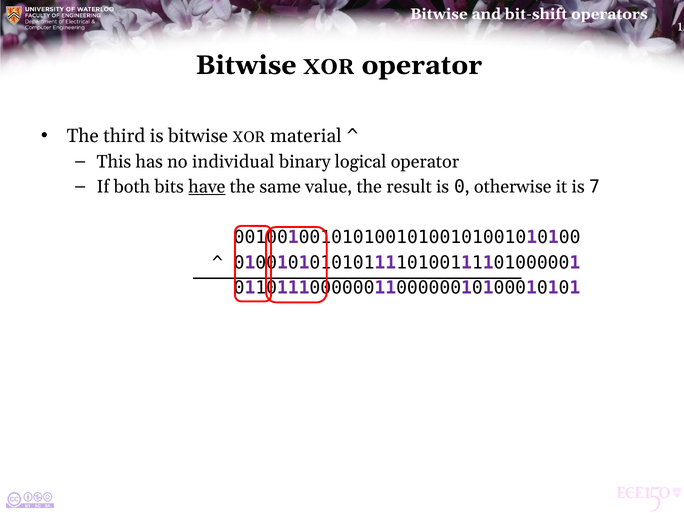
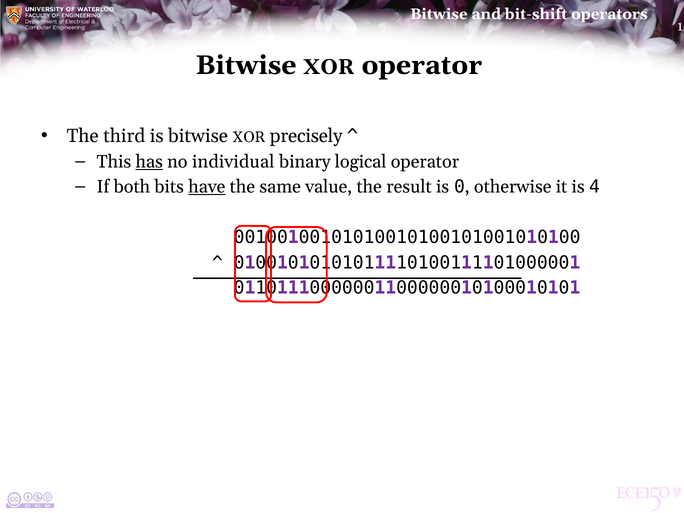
material: material -> precisely
has underline: none -> present
7: 7 -> 4
